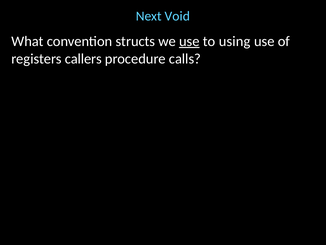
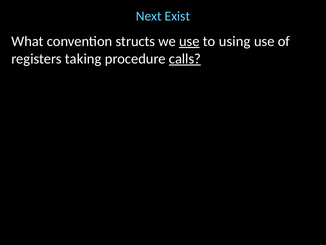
Void: Void -> Exist
callers: callers -> taking
calls underline: none -> present
